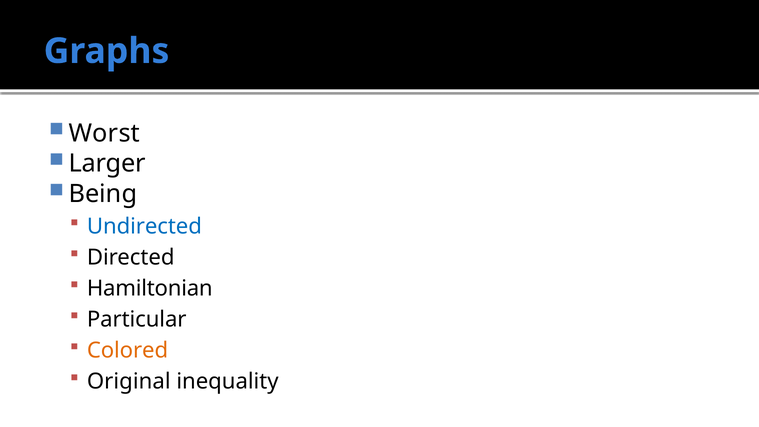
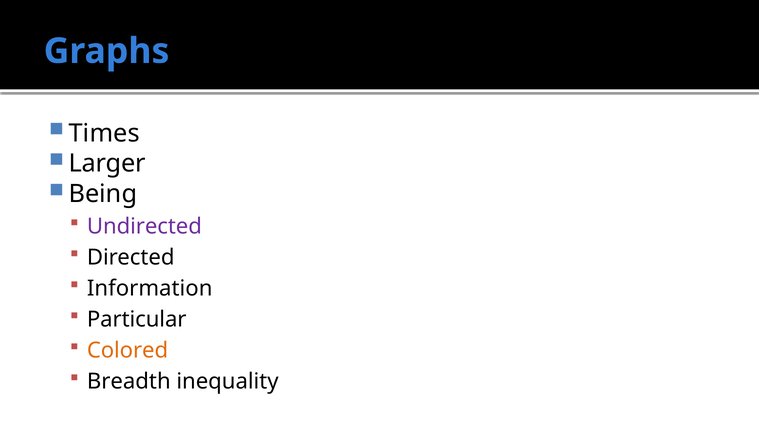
Worst: Worst -> Times
Undirected colour: blue -> purple
Hamiltonian: Hamiltonian -> Information
Original: Original -> Breadth
